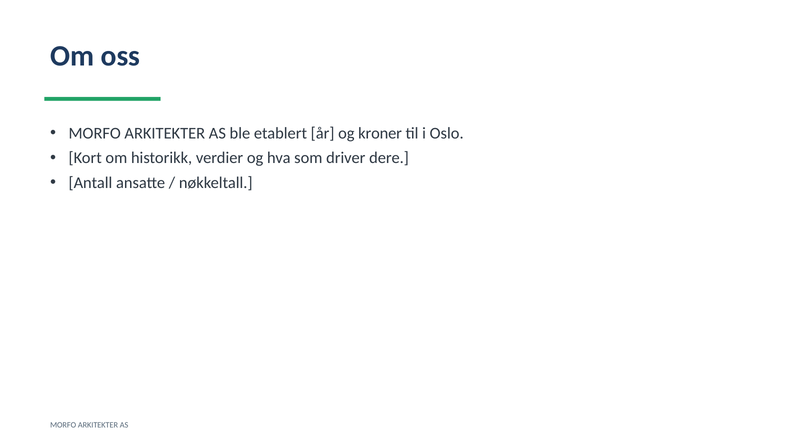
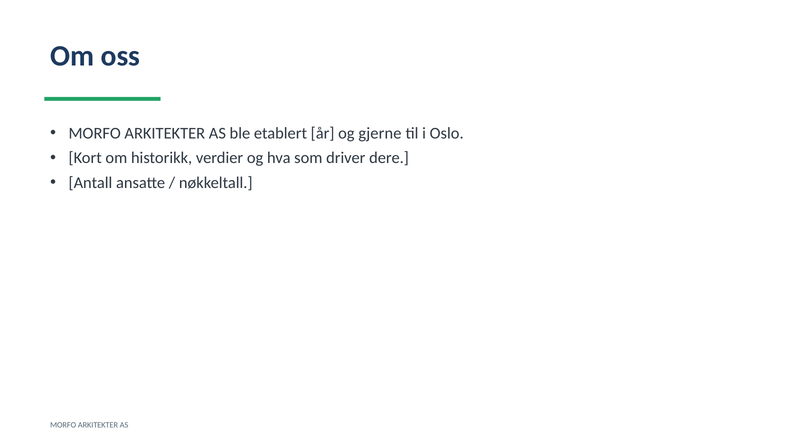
kroner: kroner -> gjerne
